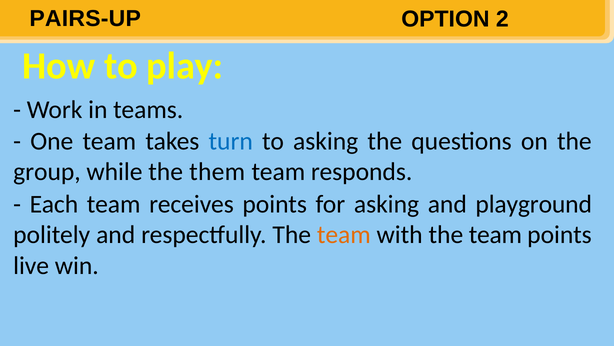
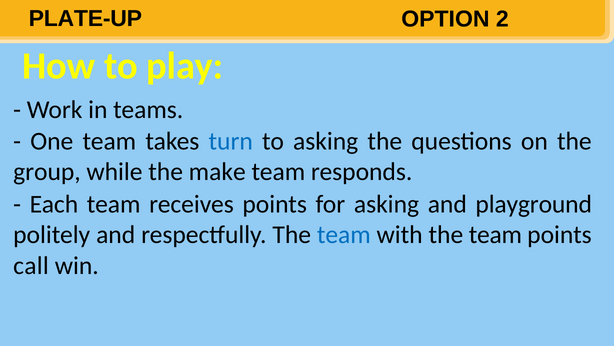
PAIRS-UP: PAIRS-UP -> PLATE-UP
them: them -> make
team at (344, 234) colour: orange -> blue
live: live -> call
